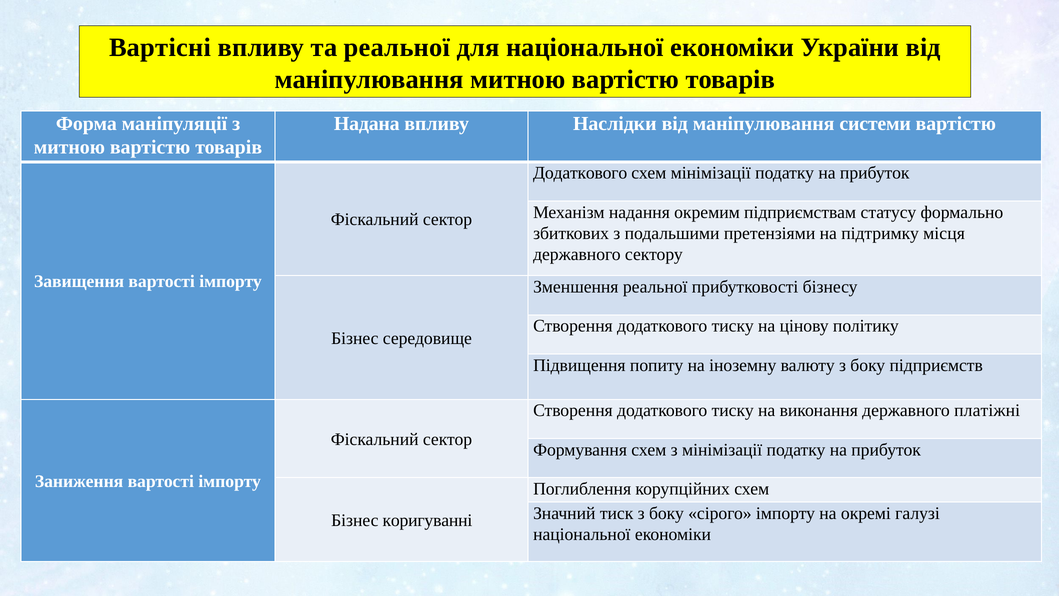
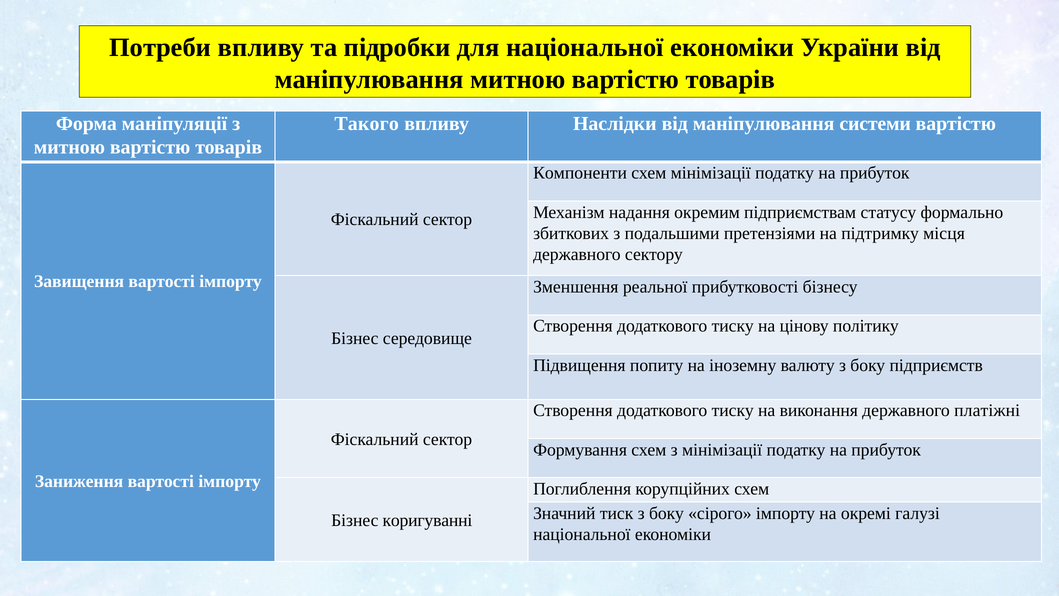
Вартісні: Вартісні -> Потреби
та реальної: реальної -> підробки
Надана: Надана -> Такого
Додаткового at (580, 173): Додаткового -> Компоненти
